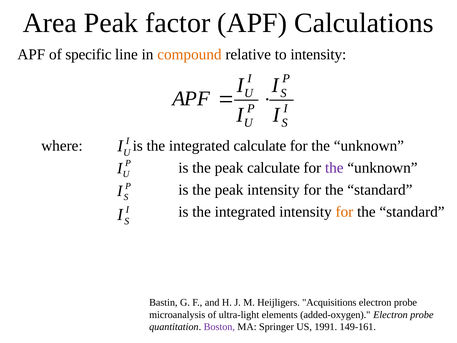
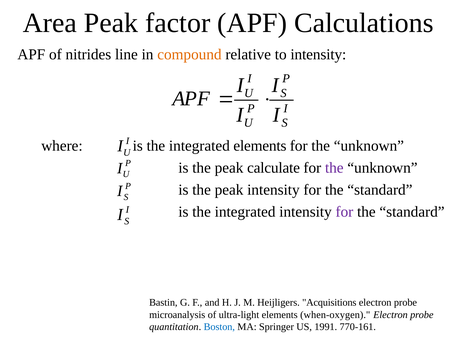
specific: specific -> nitrides
integrated calculate: calculate -> elements
for at (344, 212) colour: orange -> purple
added-oxygen: added-oxygen -> when-oxygen
Boston colour: purple -> blue
149-161: 149-161 -> 770-161
